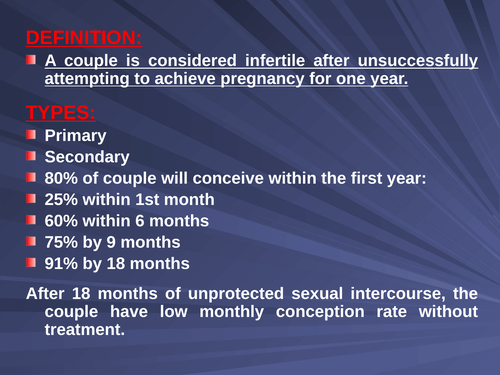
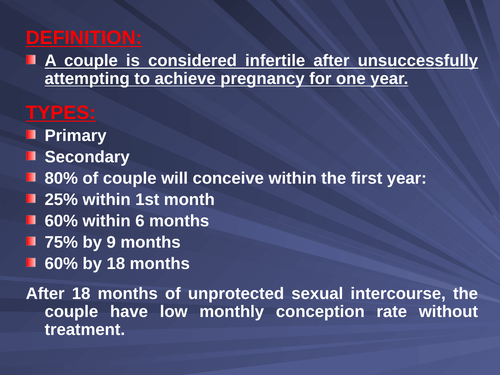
91% at (61, 264): 91% -> 60%
